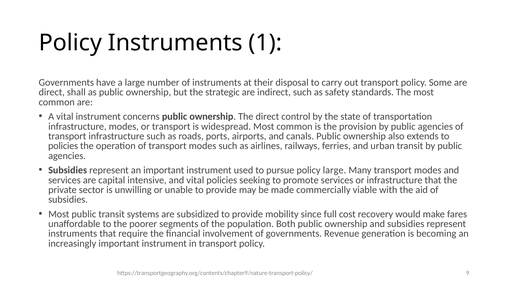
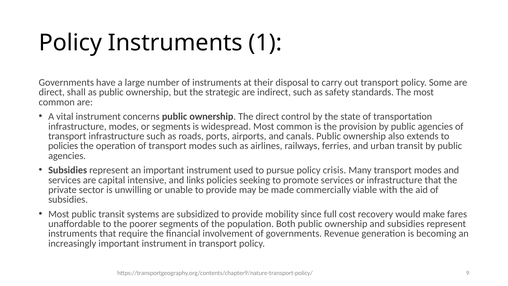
or transport: transport -> segments
policy large: large -> crisis
and vital: vital -> links
